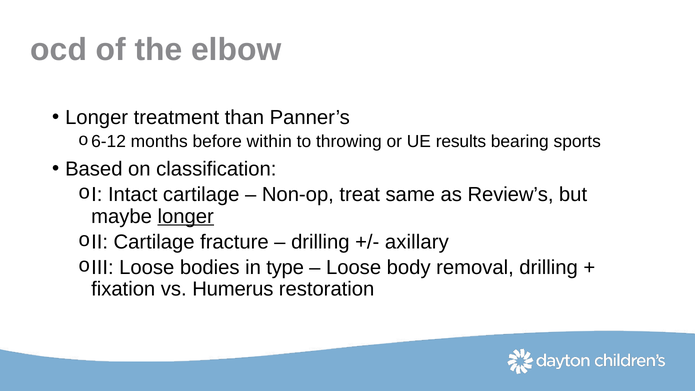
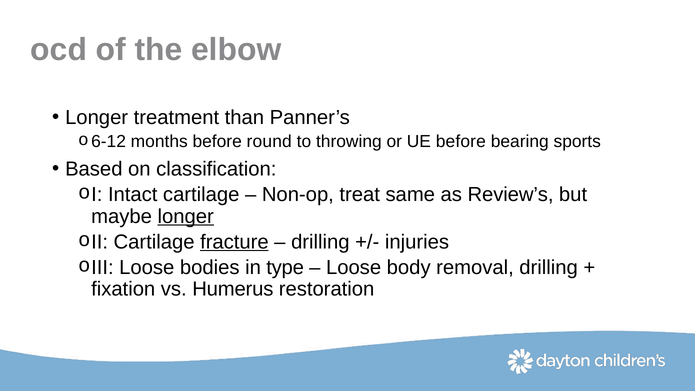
within: within -> round
UE results: results -> before
fracture underline: none -> present
axillary: axillary -> injuries
